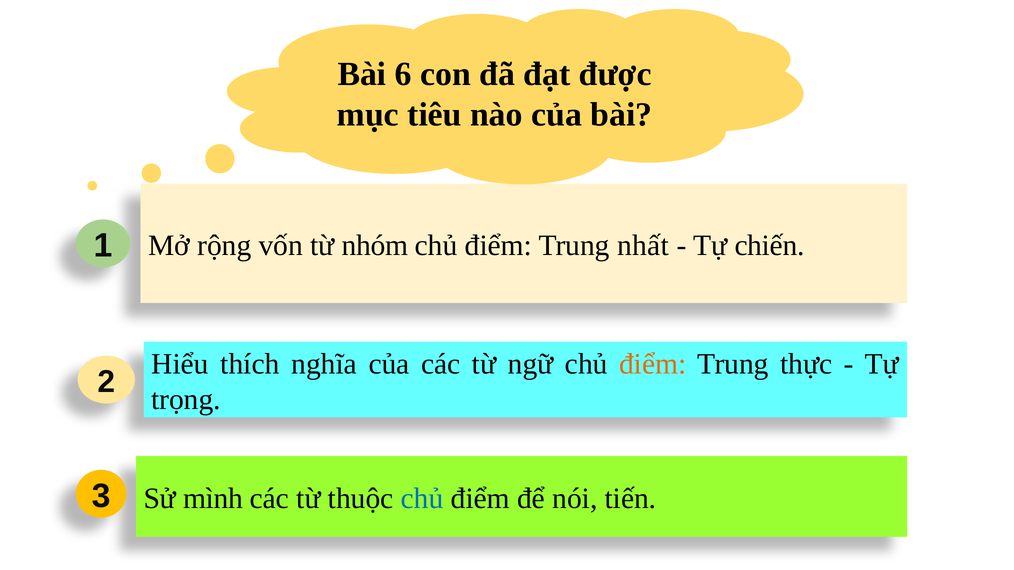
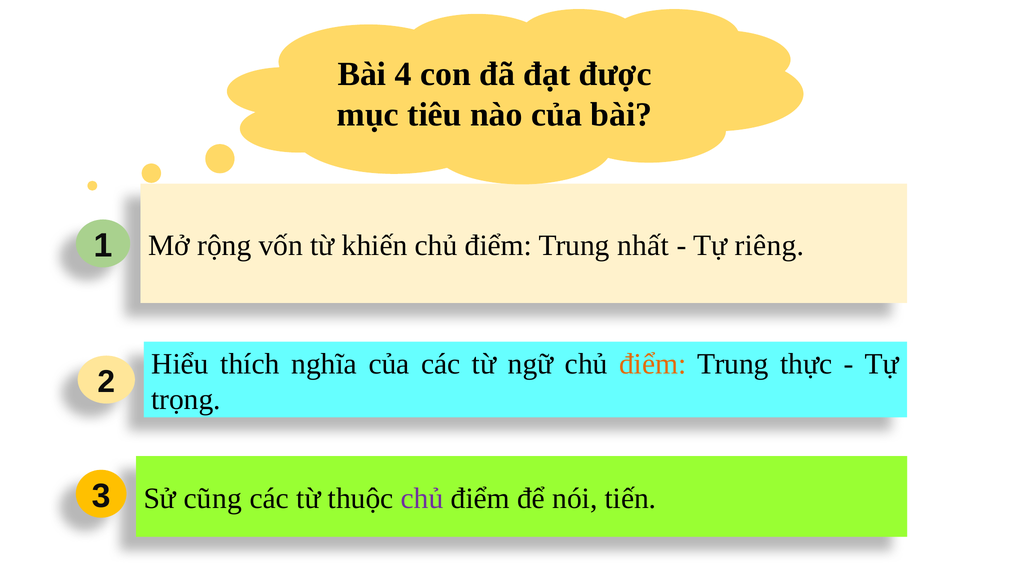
6: 6 -> 4
nhóm: nhóm -> khiến
chiến: chiến -> riêng
mình: mình -> cũng
chủ at (422, 499) colour: blue -> purple
